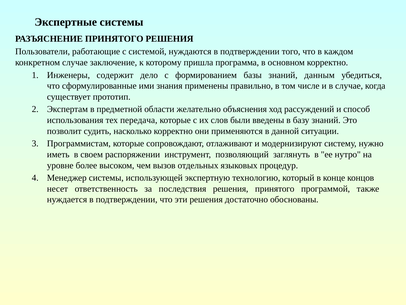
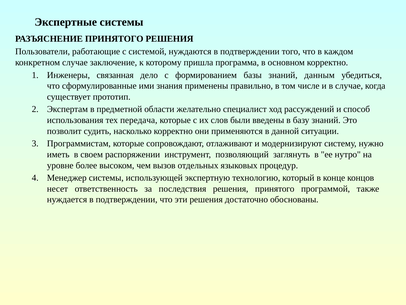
содержит: содержит -> связанная
объяснения: объяснения -> специалист
